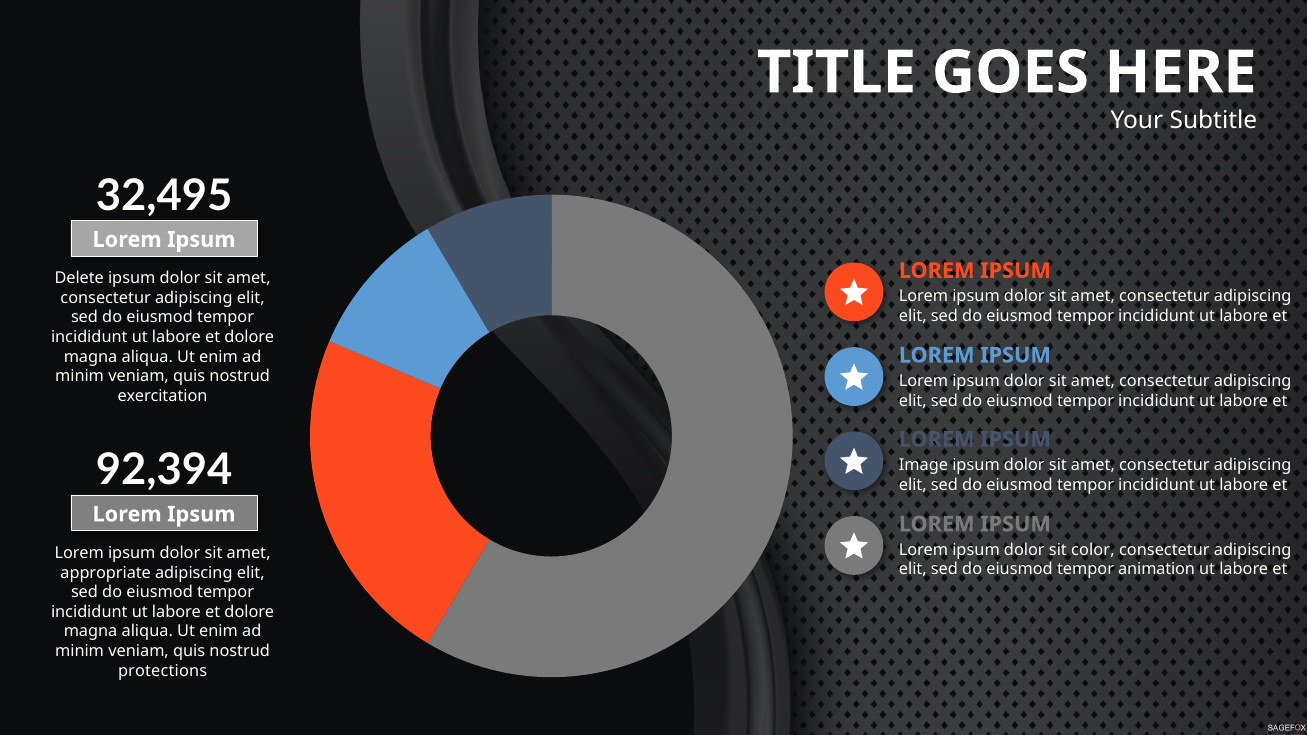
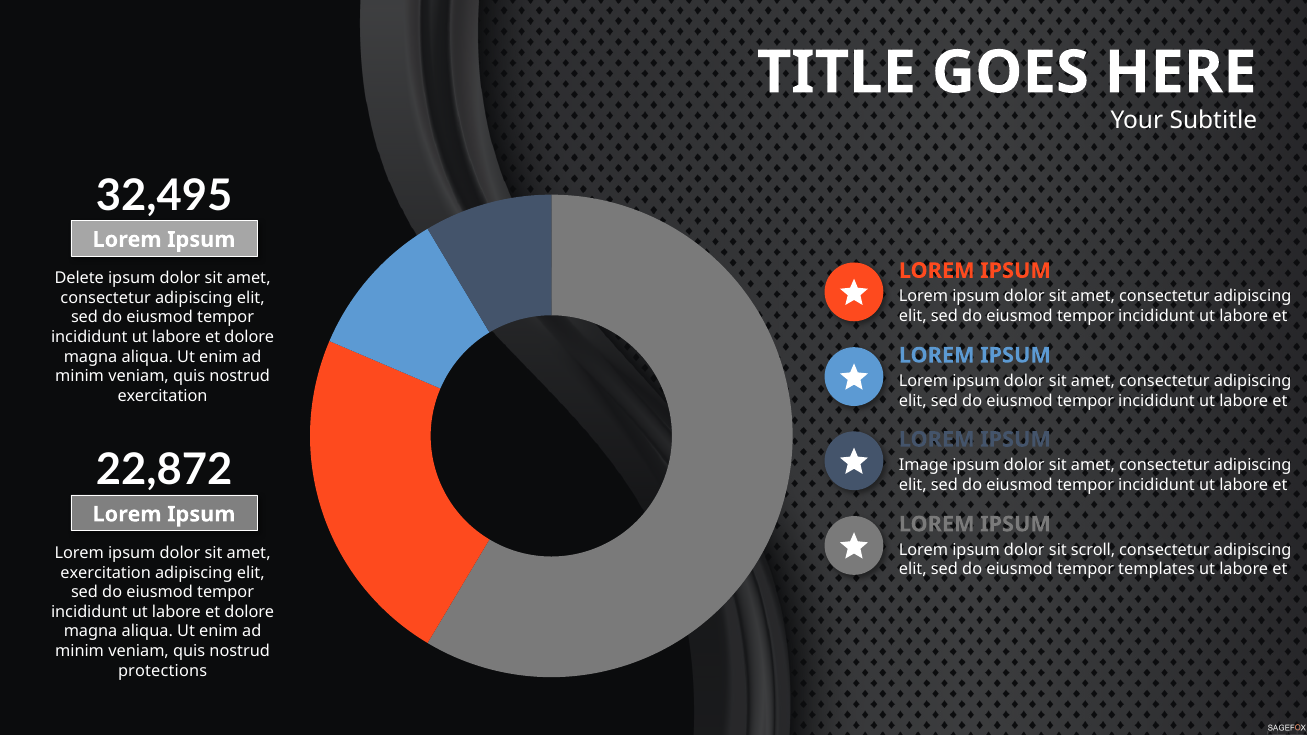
92,394: 92,394 -> 22,872
color: color -> scroll
animation: animation -> templates
appropriate at (106, 573): appropriate -> exercitation
